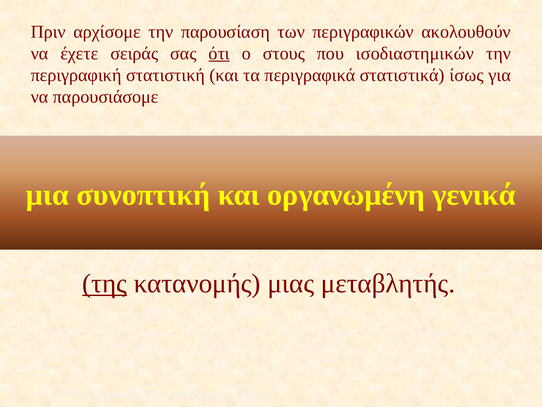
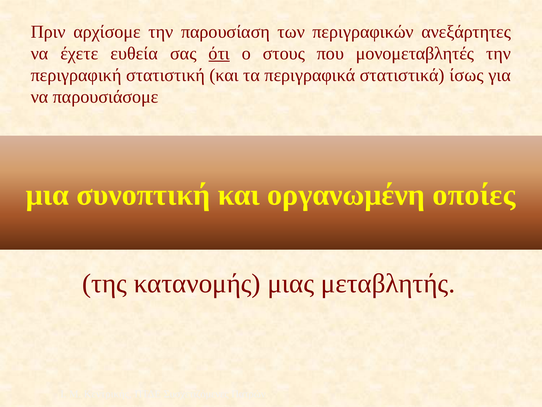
ακολουθούν: ακολουθούν -> ανεξάρτητες
σειράς: σειράς -> ευθεία
ισοδιαστημικών: ισοδιαστημικών -> μονομεταβλητές
γενικά: γενικά -> οποίες
της underline: present -> none
